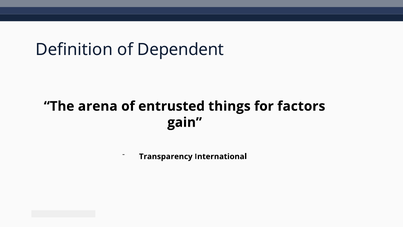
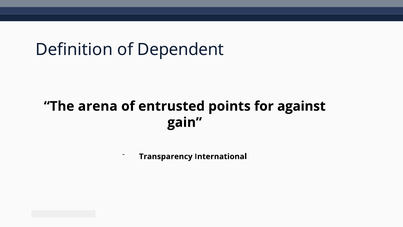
things: things -> points
factors: factors -> against
